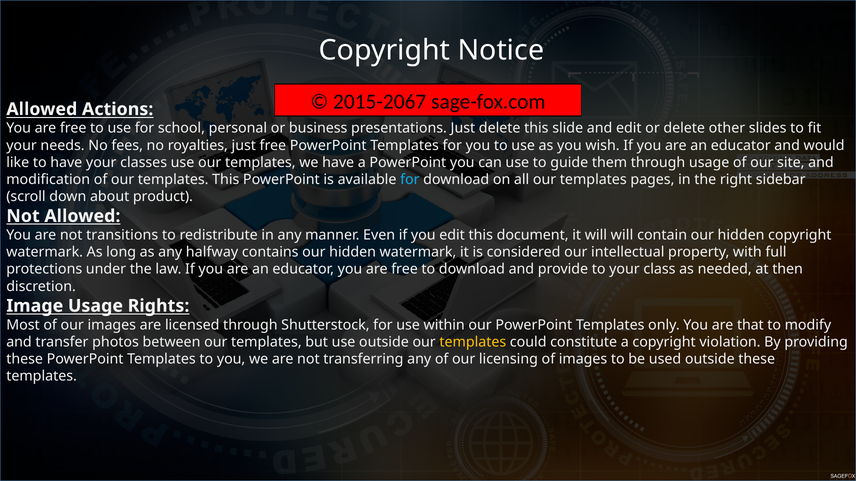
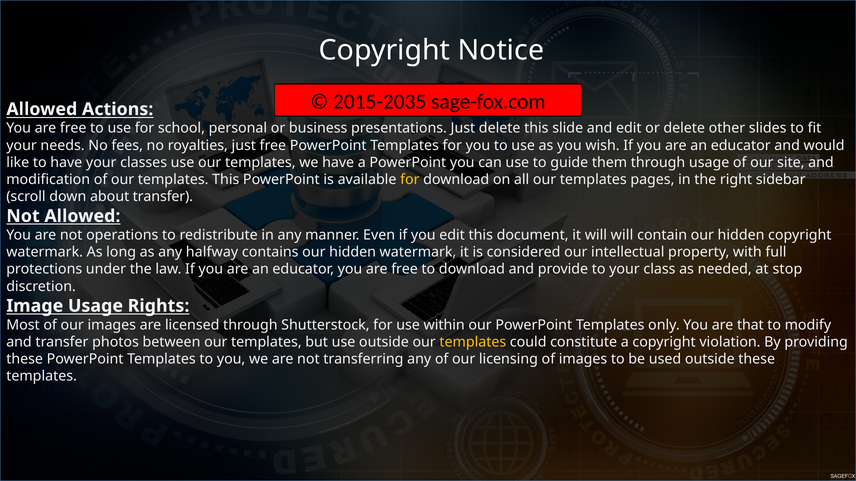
2015-2067: 2015-2067 -> 2015-2035
for at (410, 180) colour: light blue -> yellow
about product: product -> transfer
transitions: transitions -> operations
then: then -> stop
